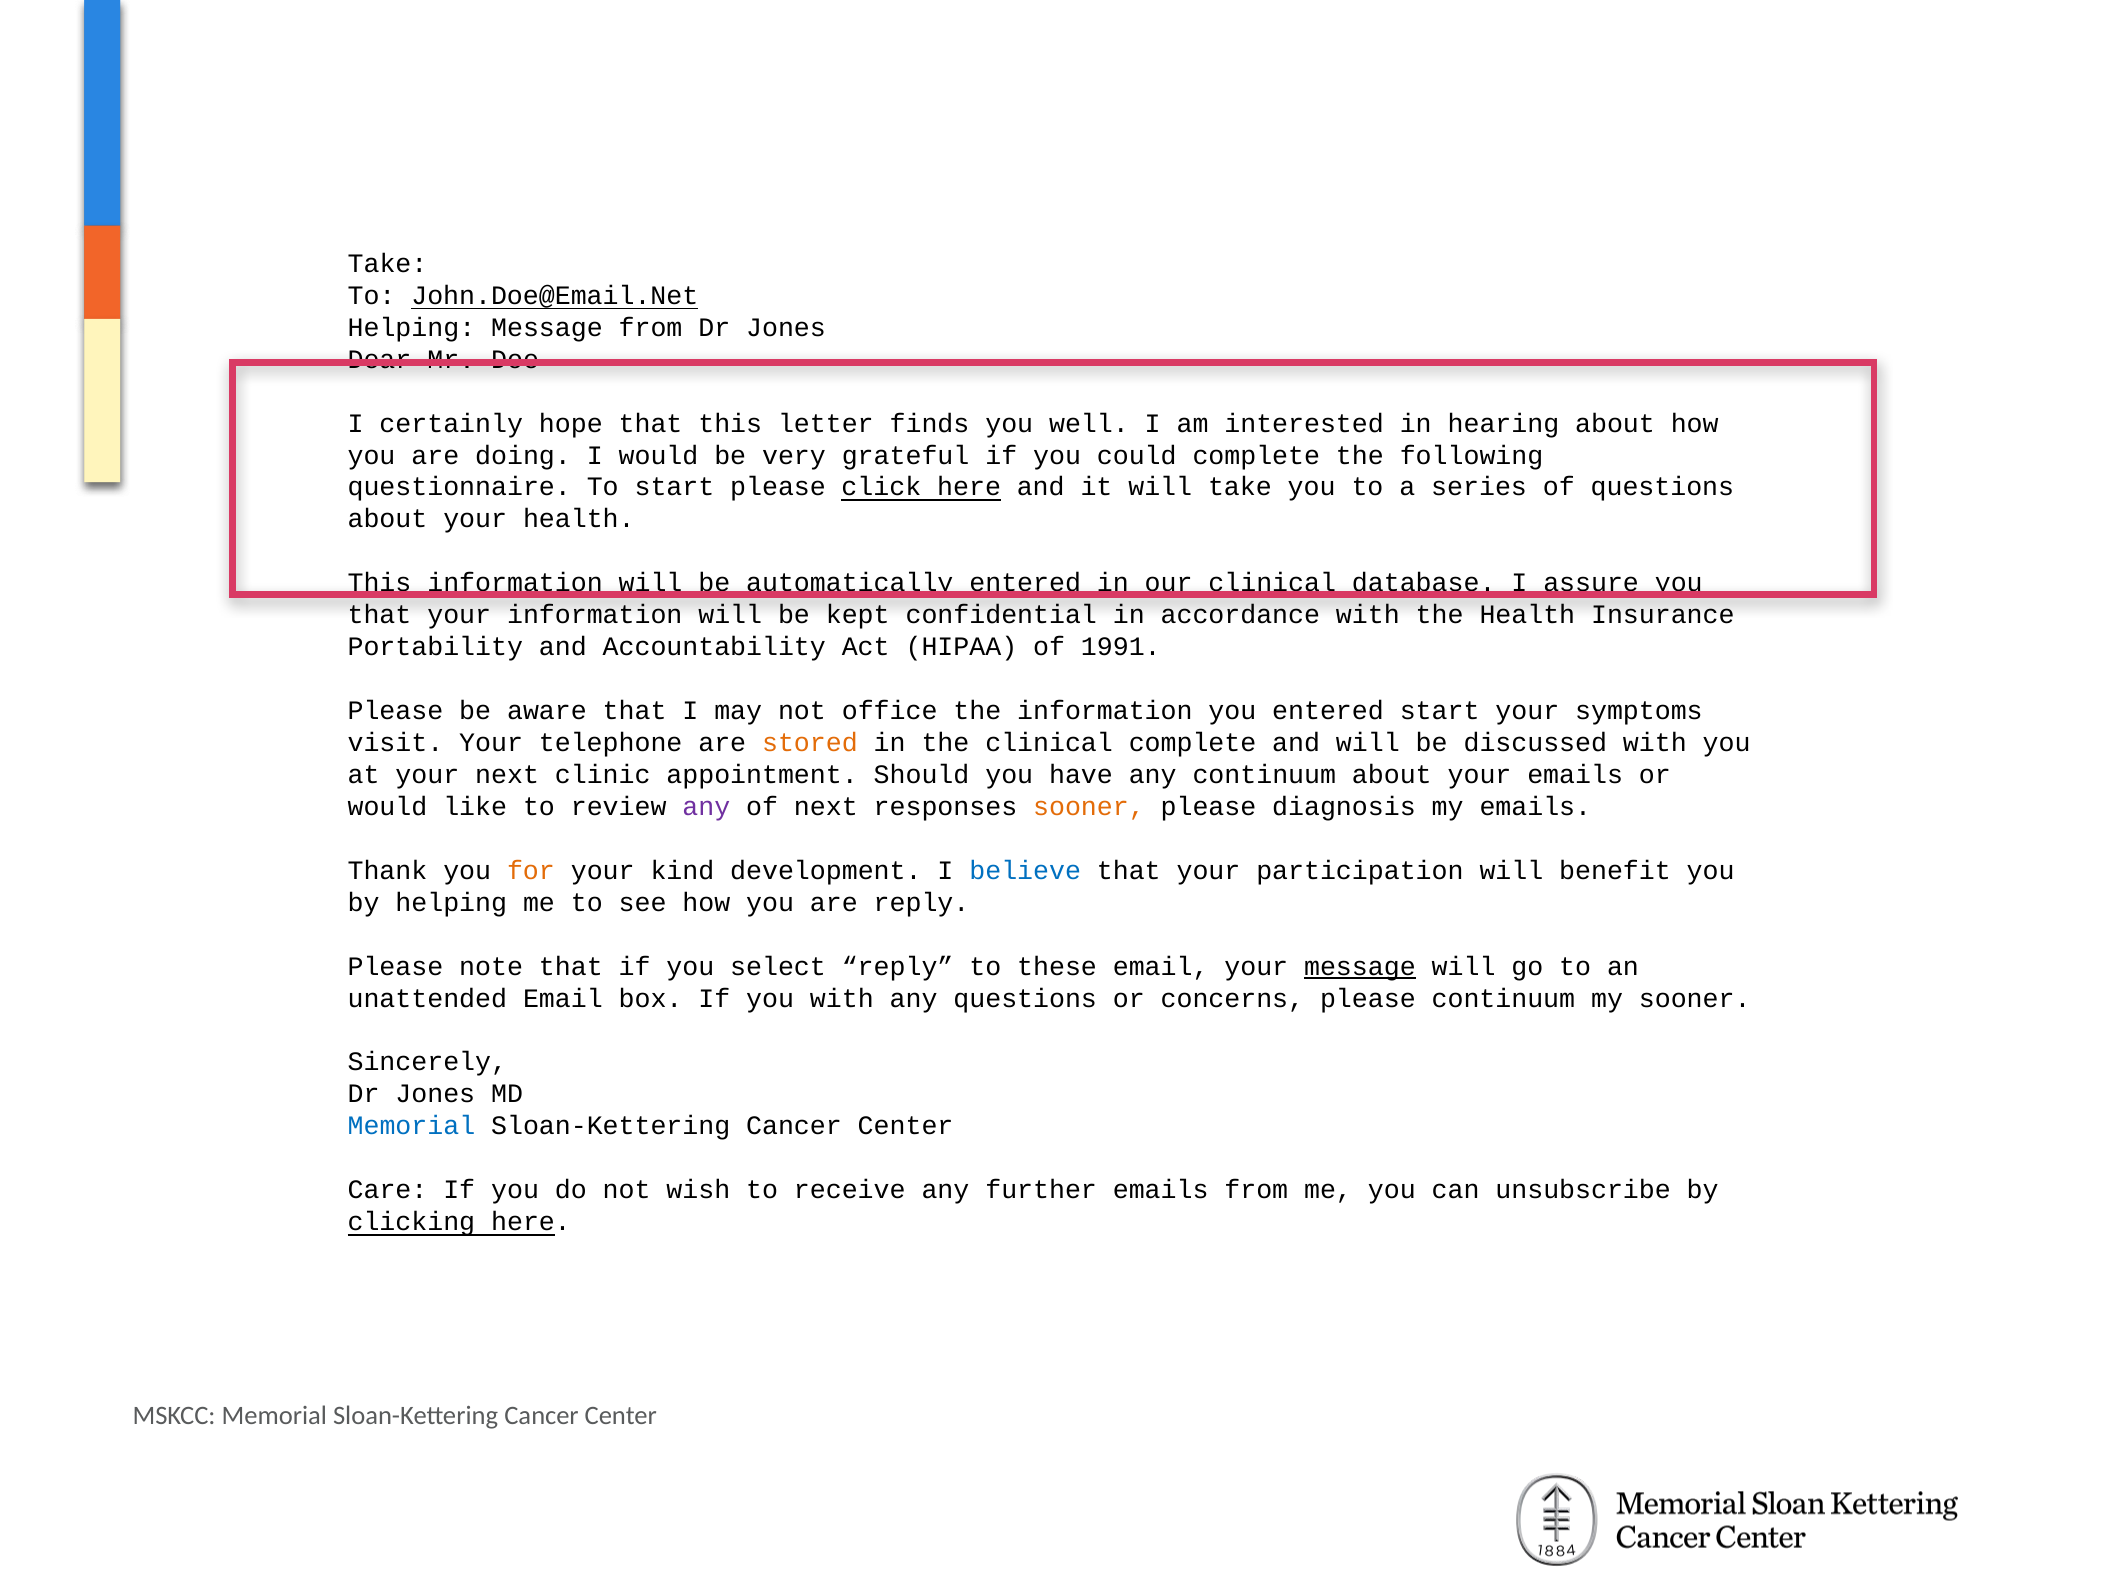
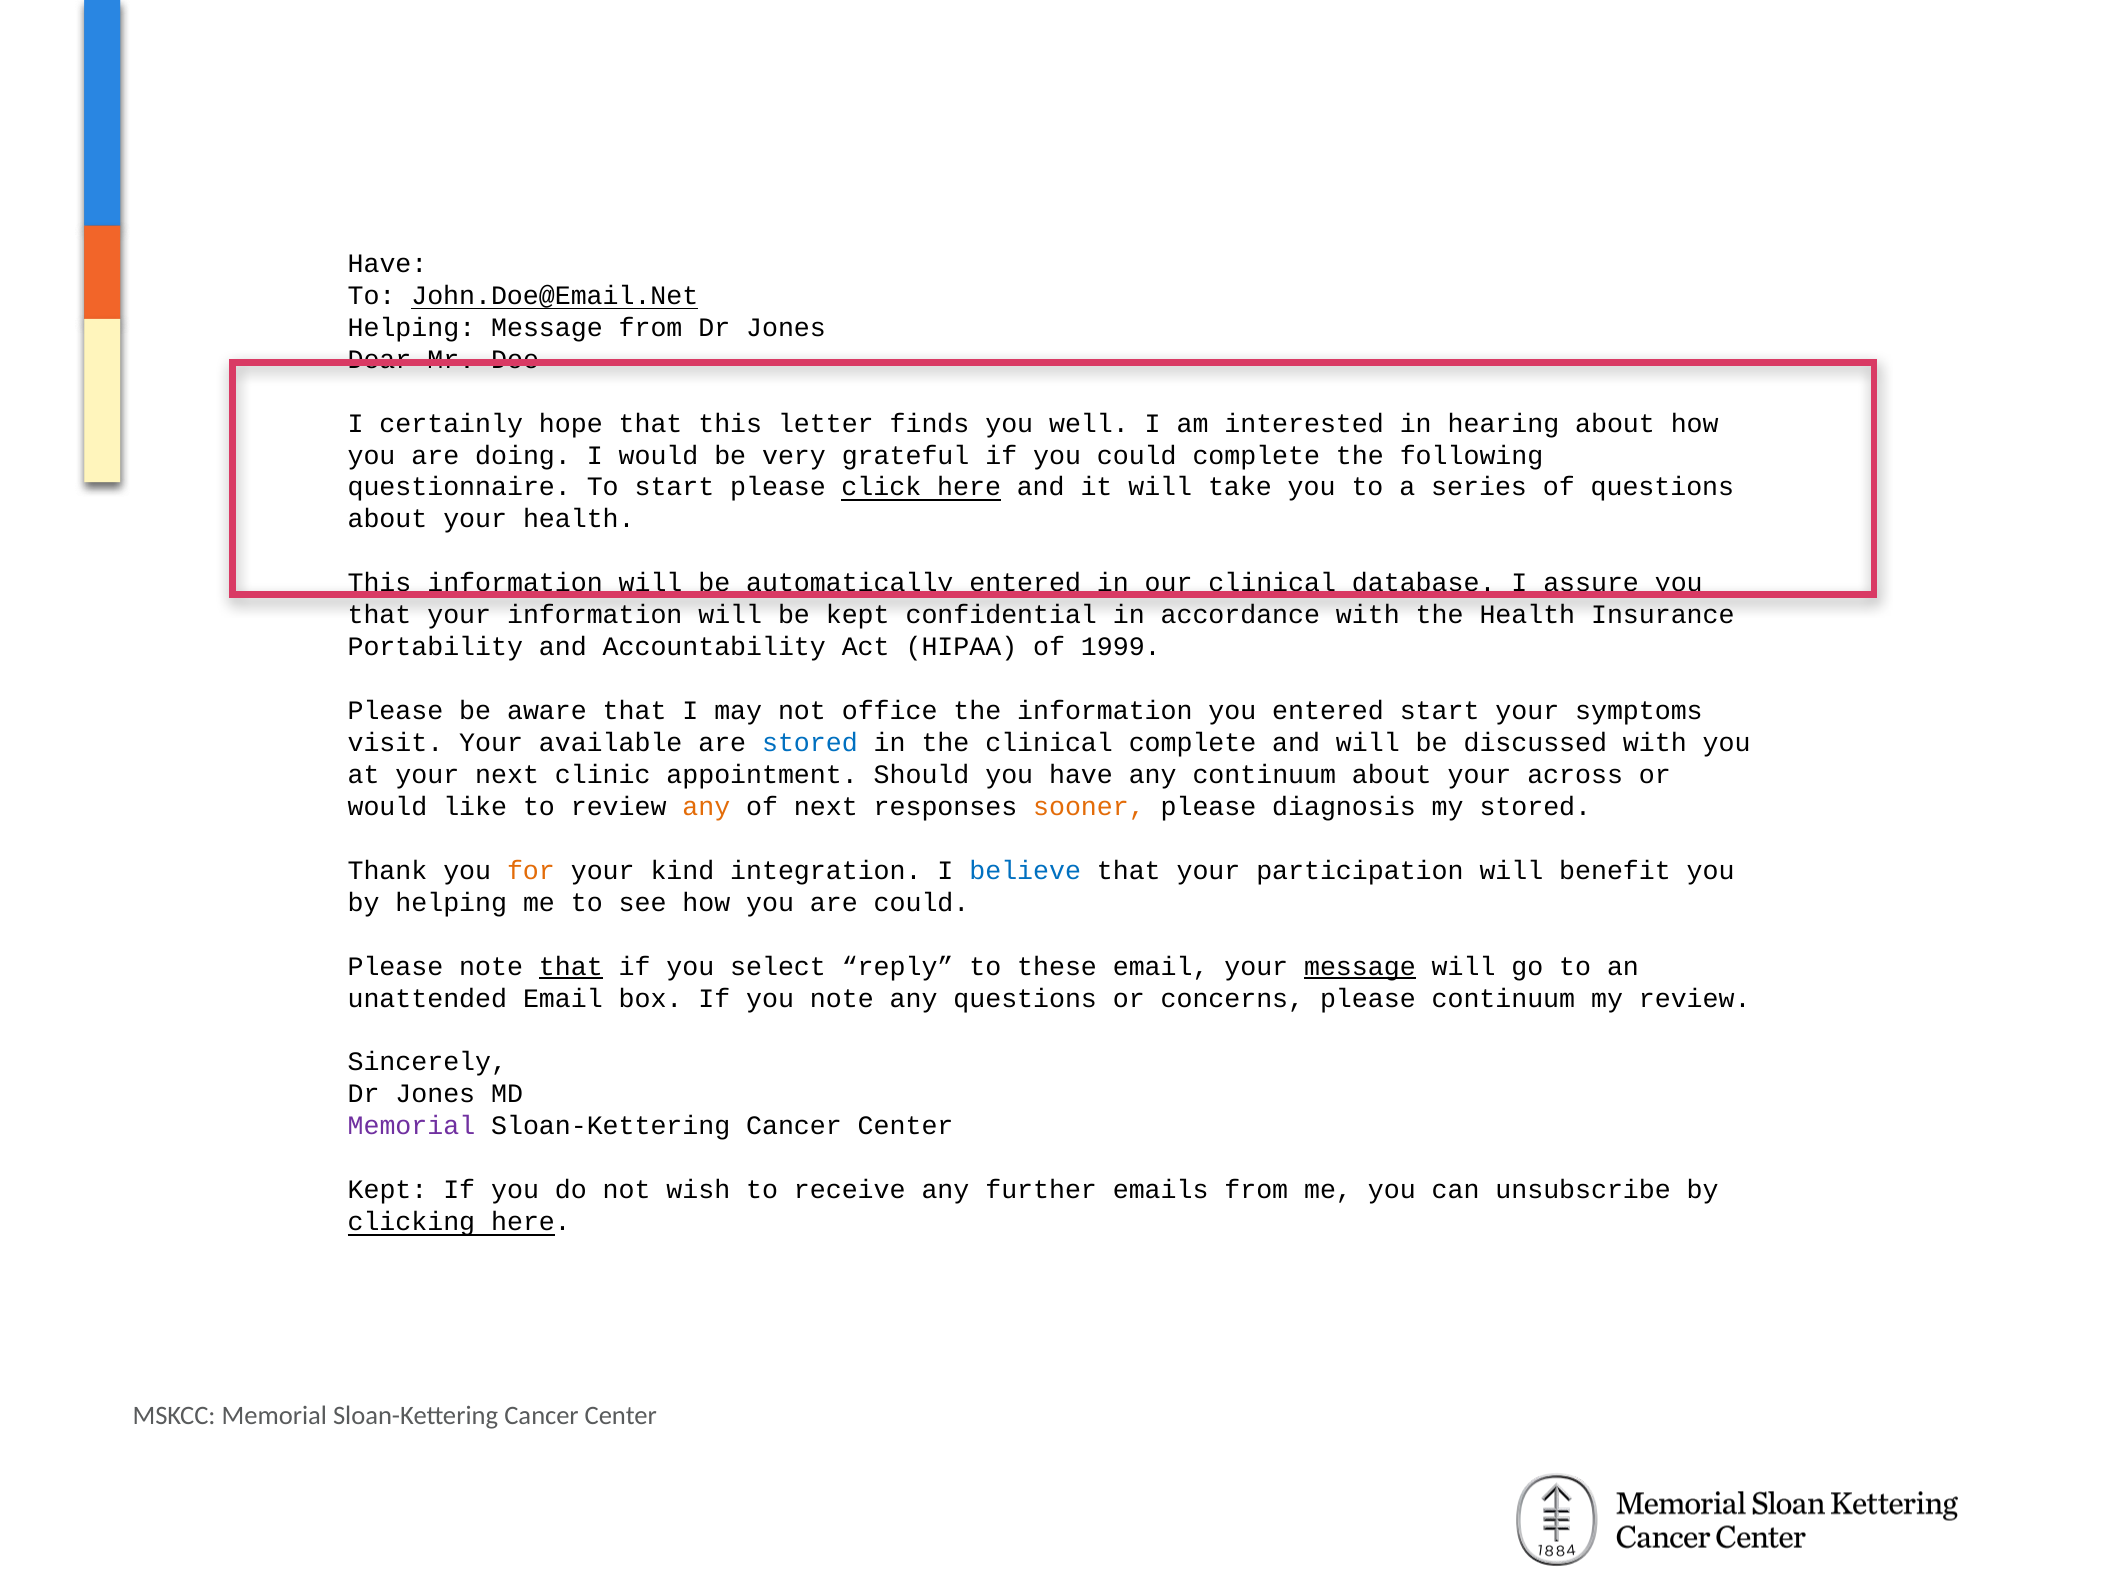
Take at (387, 264): Take -> Have
1991: 1991 -> 1999
telephone: telephone -> available
stored at (810, 743) colour: orange -> blue
your emails: emails -> across
any at (706, 807) colour: purple -> orange
my emails: emails -> stored
development: development -> integration
are reply: reply -> could
that at (571, 966) underline: none -> present
you with: with -> note
my sooner: sooner -> review
Memorial at (411, 1126) colour: blue -> purple
Care at (387, 1190): Care -> Kept
